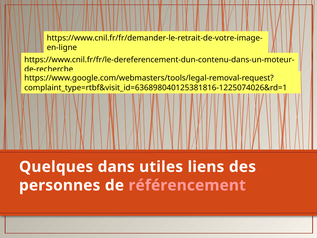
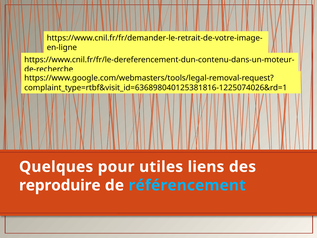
dans: dans -> pour
personnes: personnes -> reproduire
référencement colour: pink -> light blue
